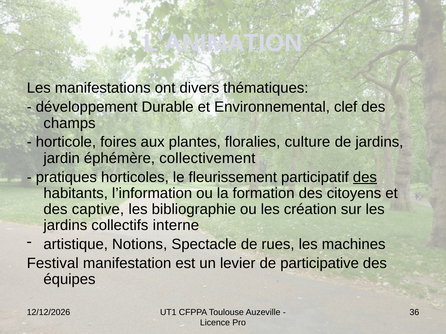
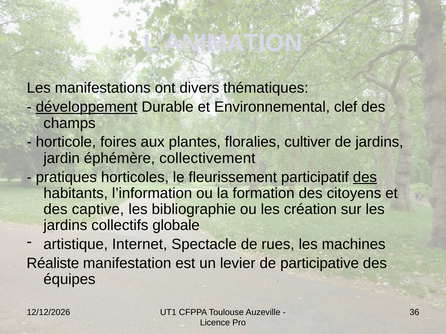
développement underline: none -> present
culture: culture -> cultiver
interne: interne -> globale
Notions: Notions -> Internet
Festival: Festival -> Réaliste
